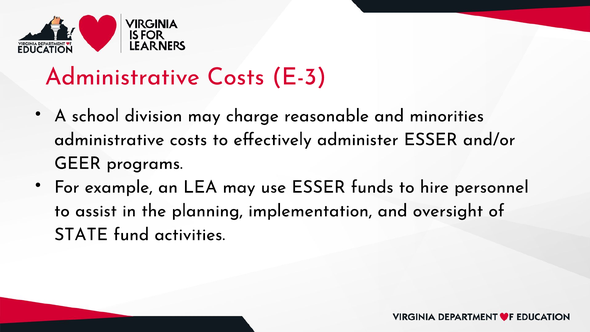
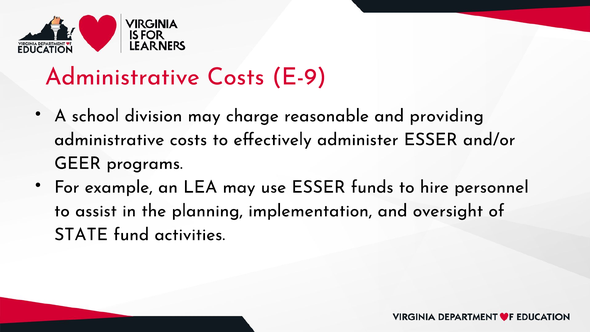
E-3: E-3 -> E-9
minorities: minorities -> providing
